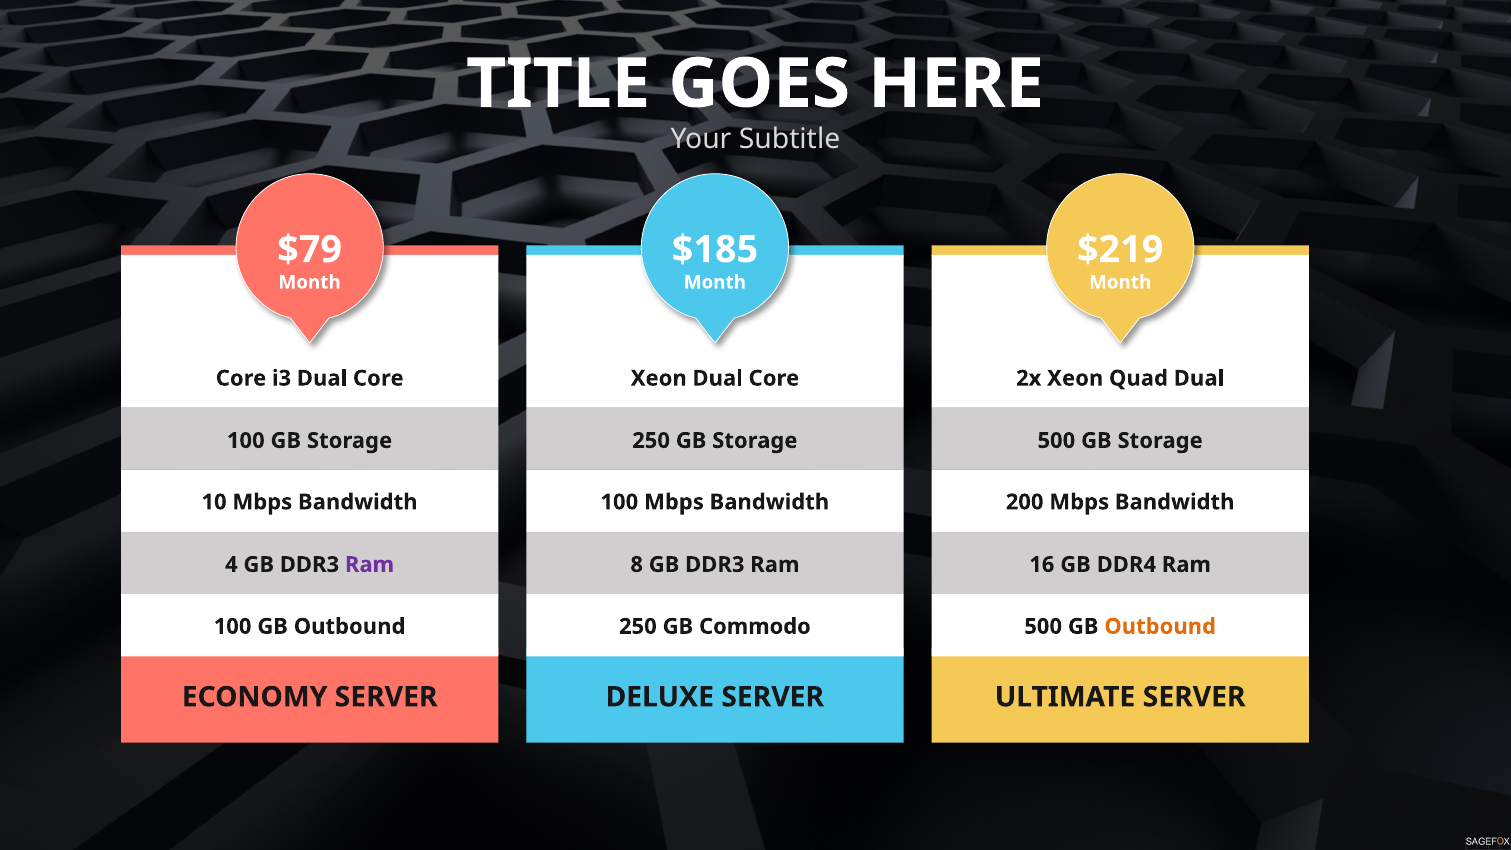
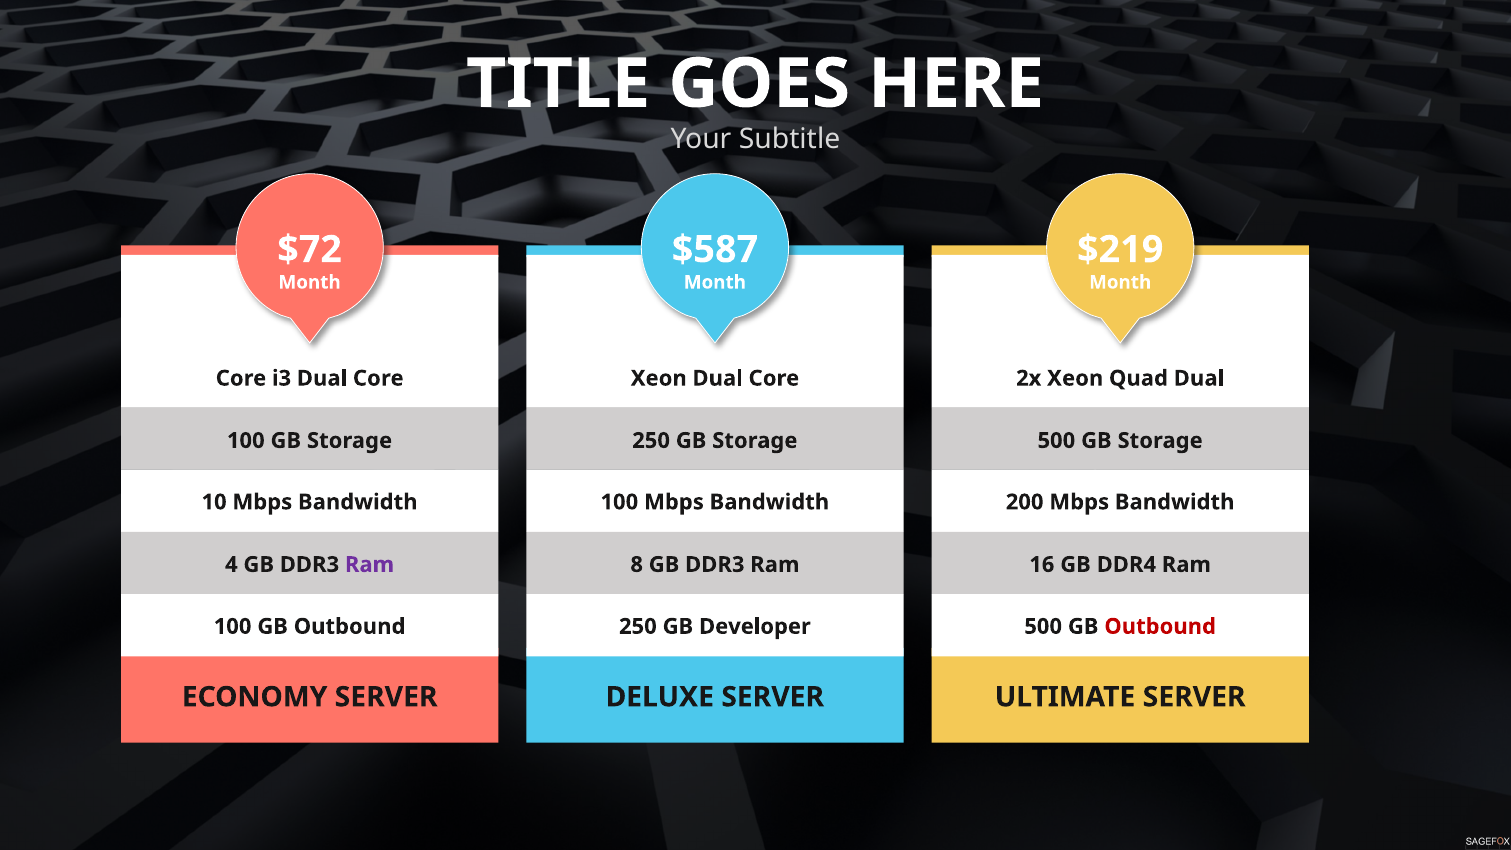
$79: $79 -> $72
$185: $185 -> $587
Commodo: Commodo -> Developer
Outbound at (1160, 626) colour: orange -> red
